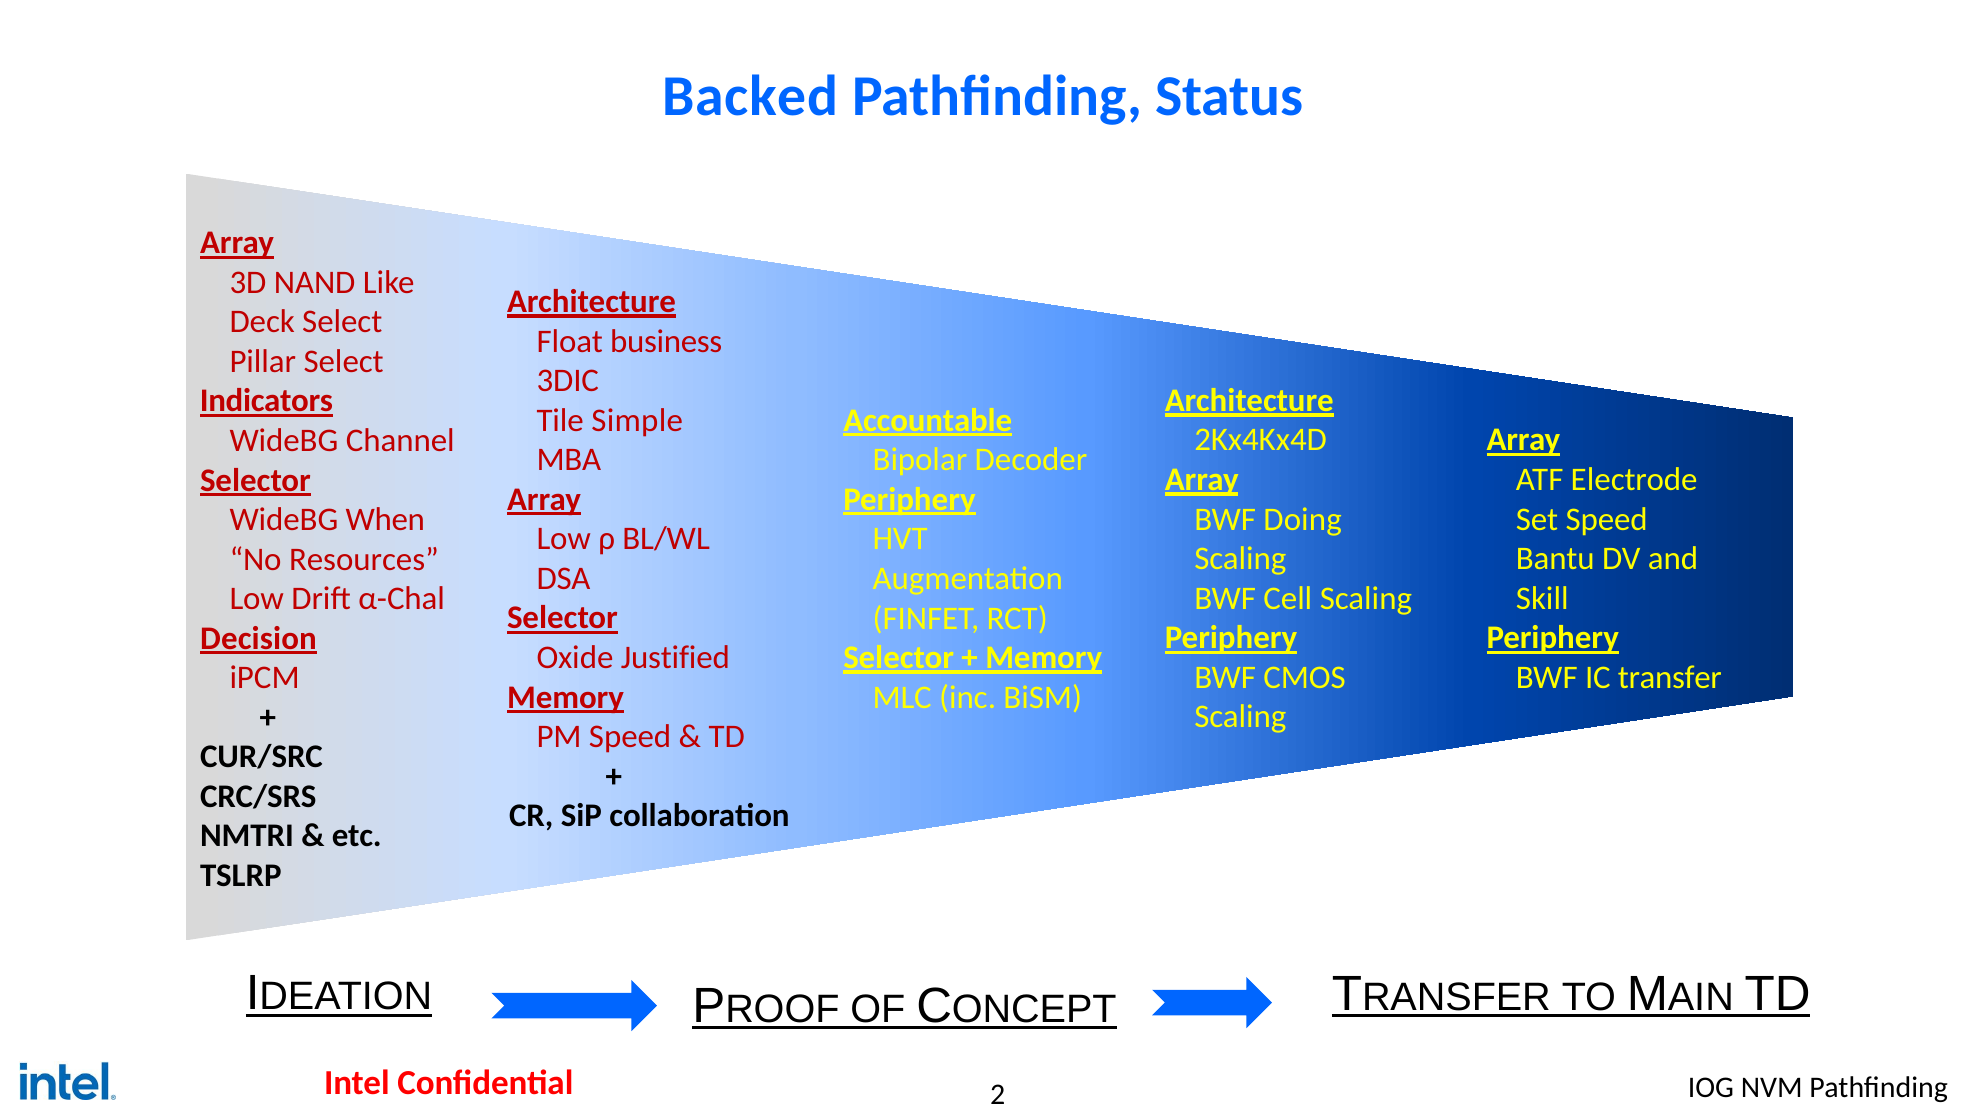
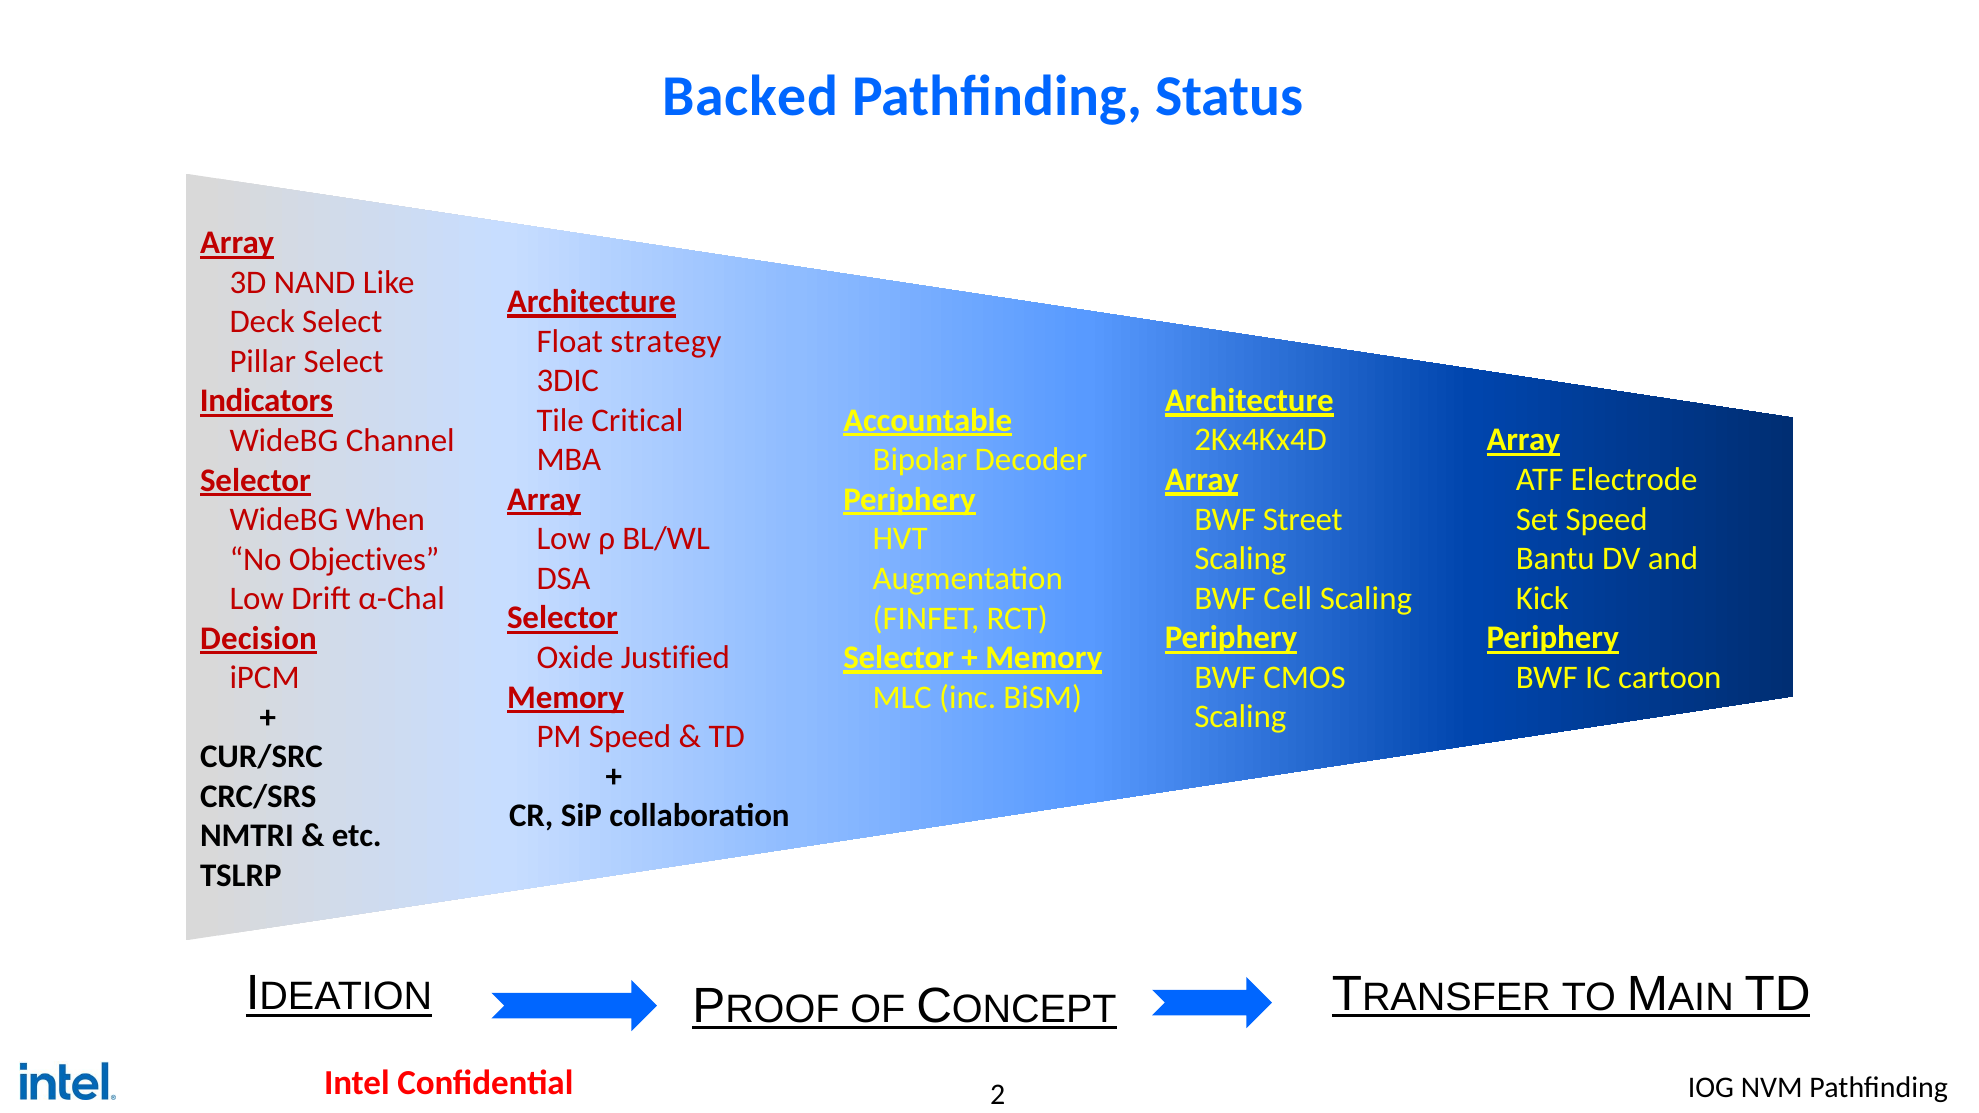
business: business -> strategy
Simple: Simple -> Critical
Doing: Doing -> Street
Resources: Resources -> Objectives
Skill: Skill -> Kick
transfer: transfer -> cartoon
